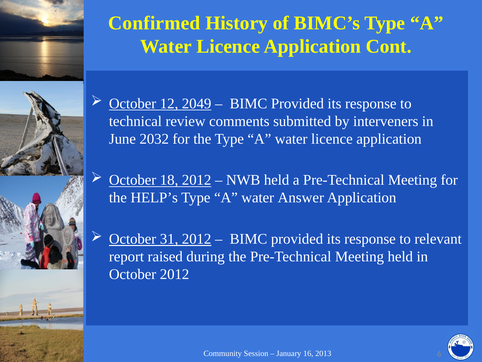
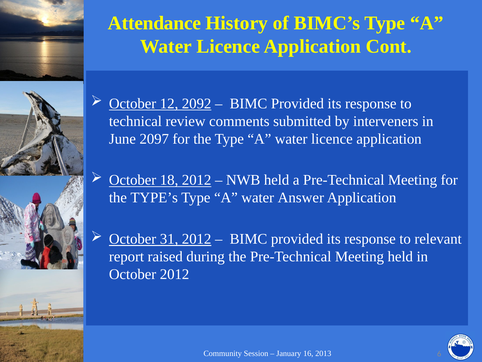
Confirmed: Confirmed -> Attendance
2049: 2049 -> 2092
2032: 2032 -> 2097
HELP’s: HELP’s -> TYPE’s
